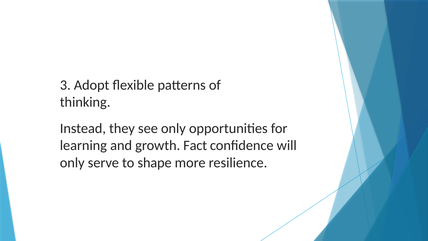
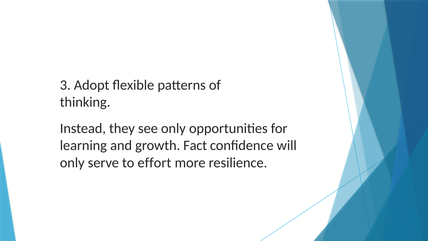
shape: shape -> effort
